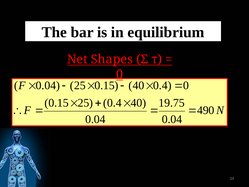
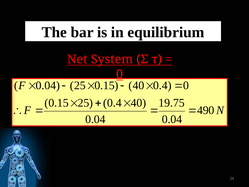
Shapes: Shapes -> System
